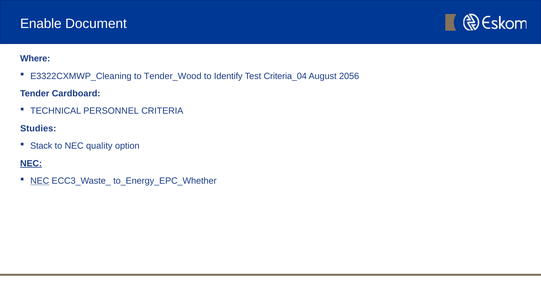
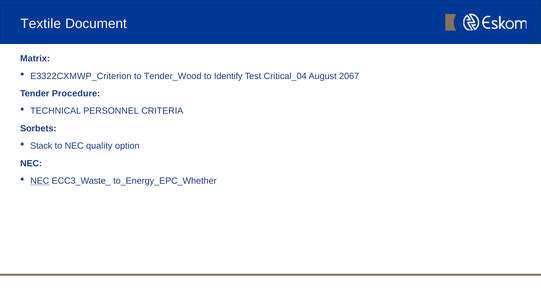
Enable: Enable -> Textile
Where: Where -> Matrix
E3322CXMWP_Cleaning: E3322CXMWP_Cleaning -> E3322CXMWP_Criterion
Criteria_04: Criteria_04 -> Critical_04
2056: 2056 -> 2067
Cardboard: Cardboard -> Procedure
Studies: Studies -> Sorbets
NEC at (31, 164) underline: present -> none
